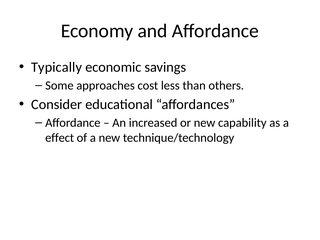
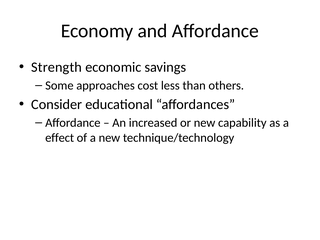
Typically: Typically -> Strength
